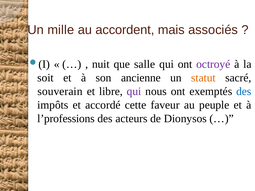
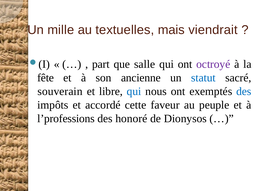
accordent: accordent -> textuelles
associés: associés -> viendrait
nuit: nuit -> part
soit: soit -> fête
statut colour: orange -> blue
qui at (134, 92) colour: purple -> blue
acteurs: acteurs -> honoré
